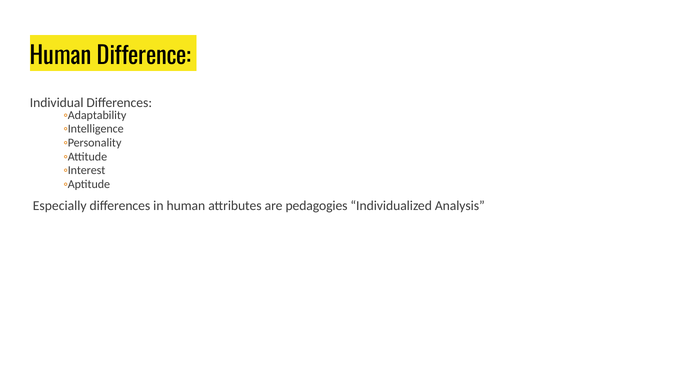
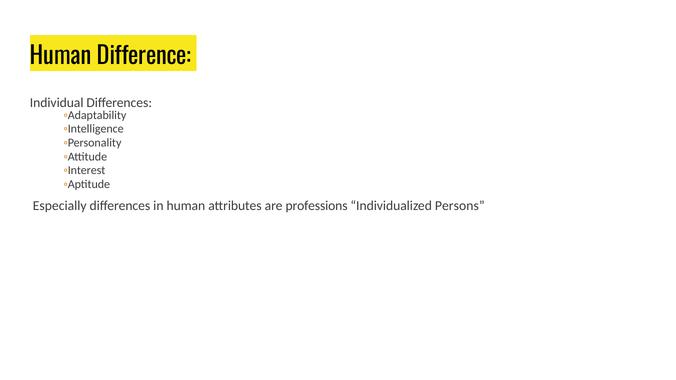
pedagogies: pedagogies -> professions
Analysis: Analysis -> Persons
